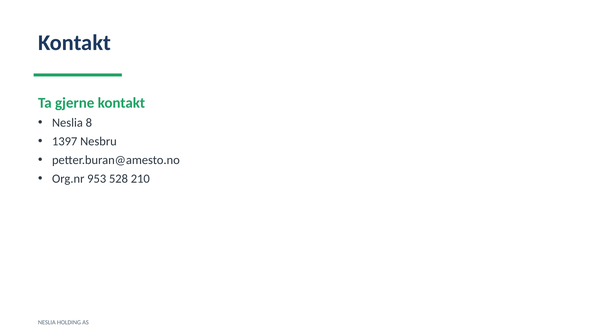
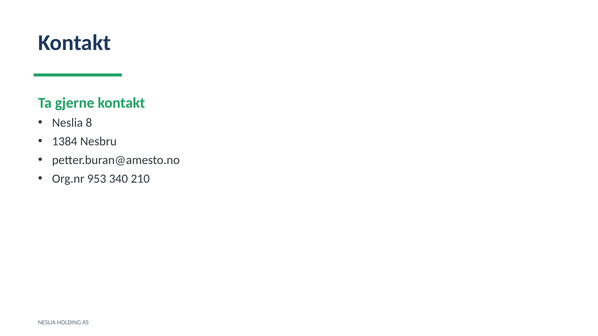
1397: 1397 -> 1384
528: 528 -> 340
